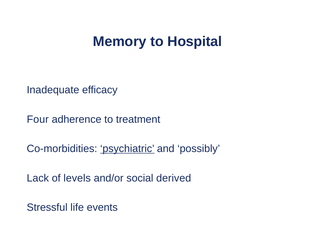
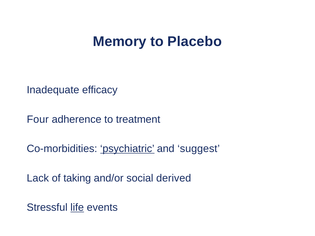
Hospital: Hospital -> Placebo
possibly: possibly -> suggest
levels: levels -> taking
life underline: none -> present
